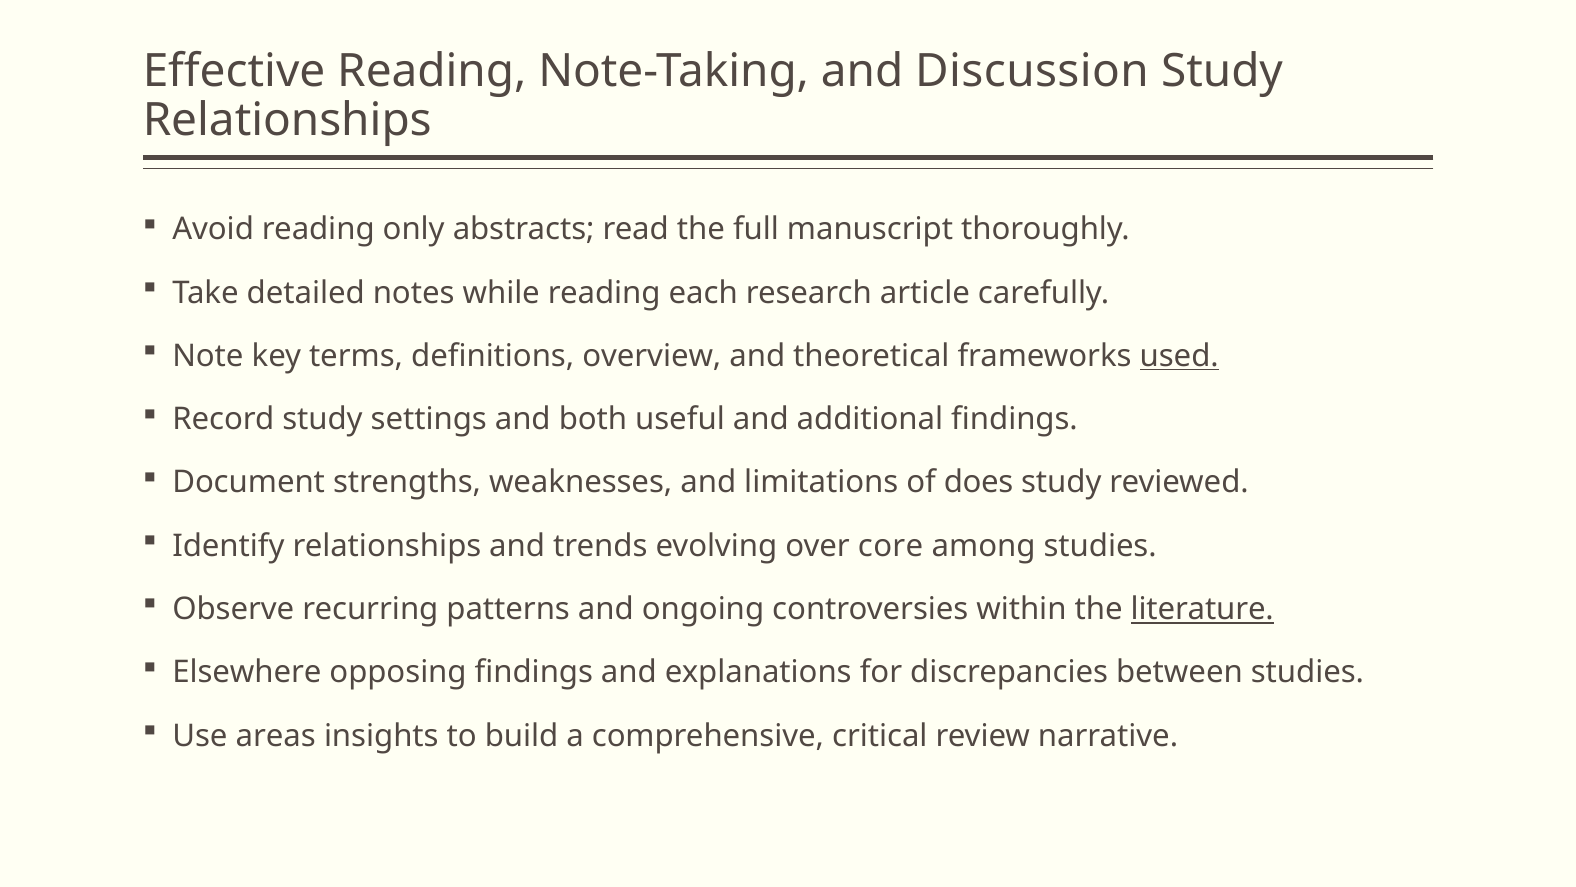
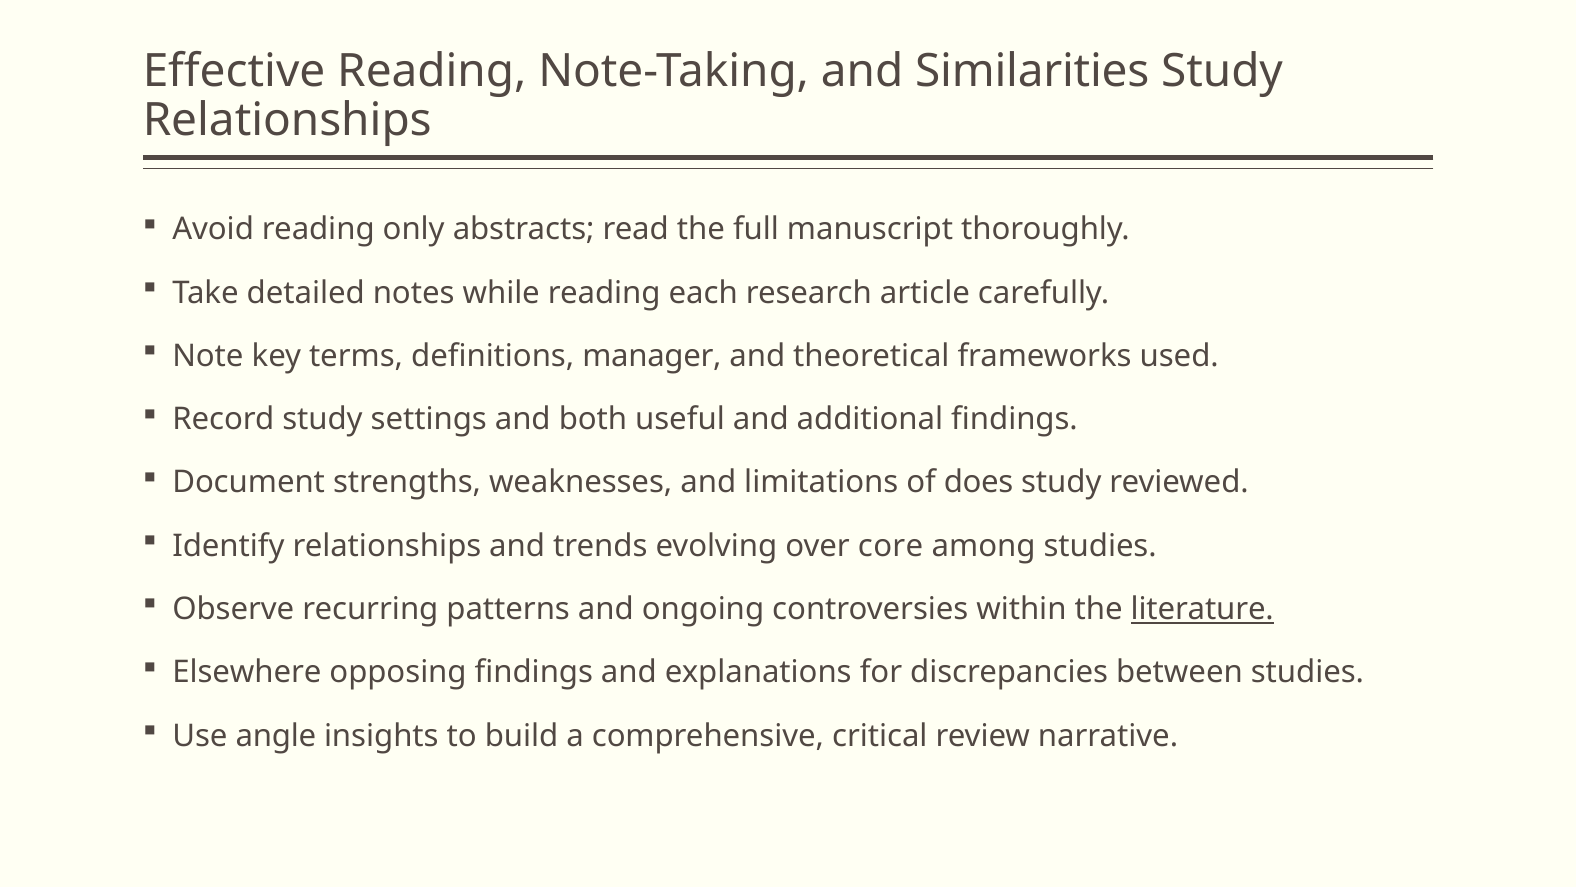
Discussion: Discussion -> Similarities
overview: overview -> manager
used underline: present -> none
areas: areas -> angle
